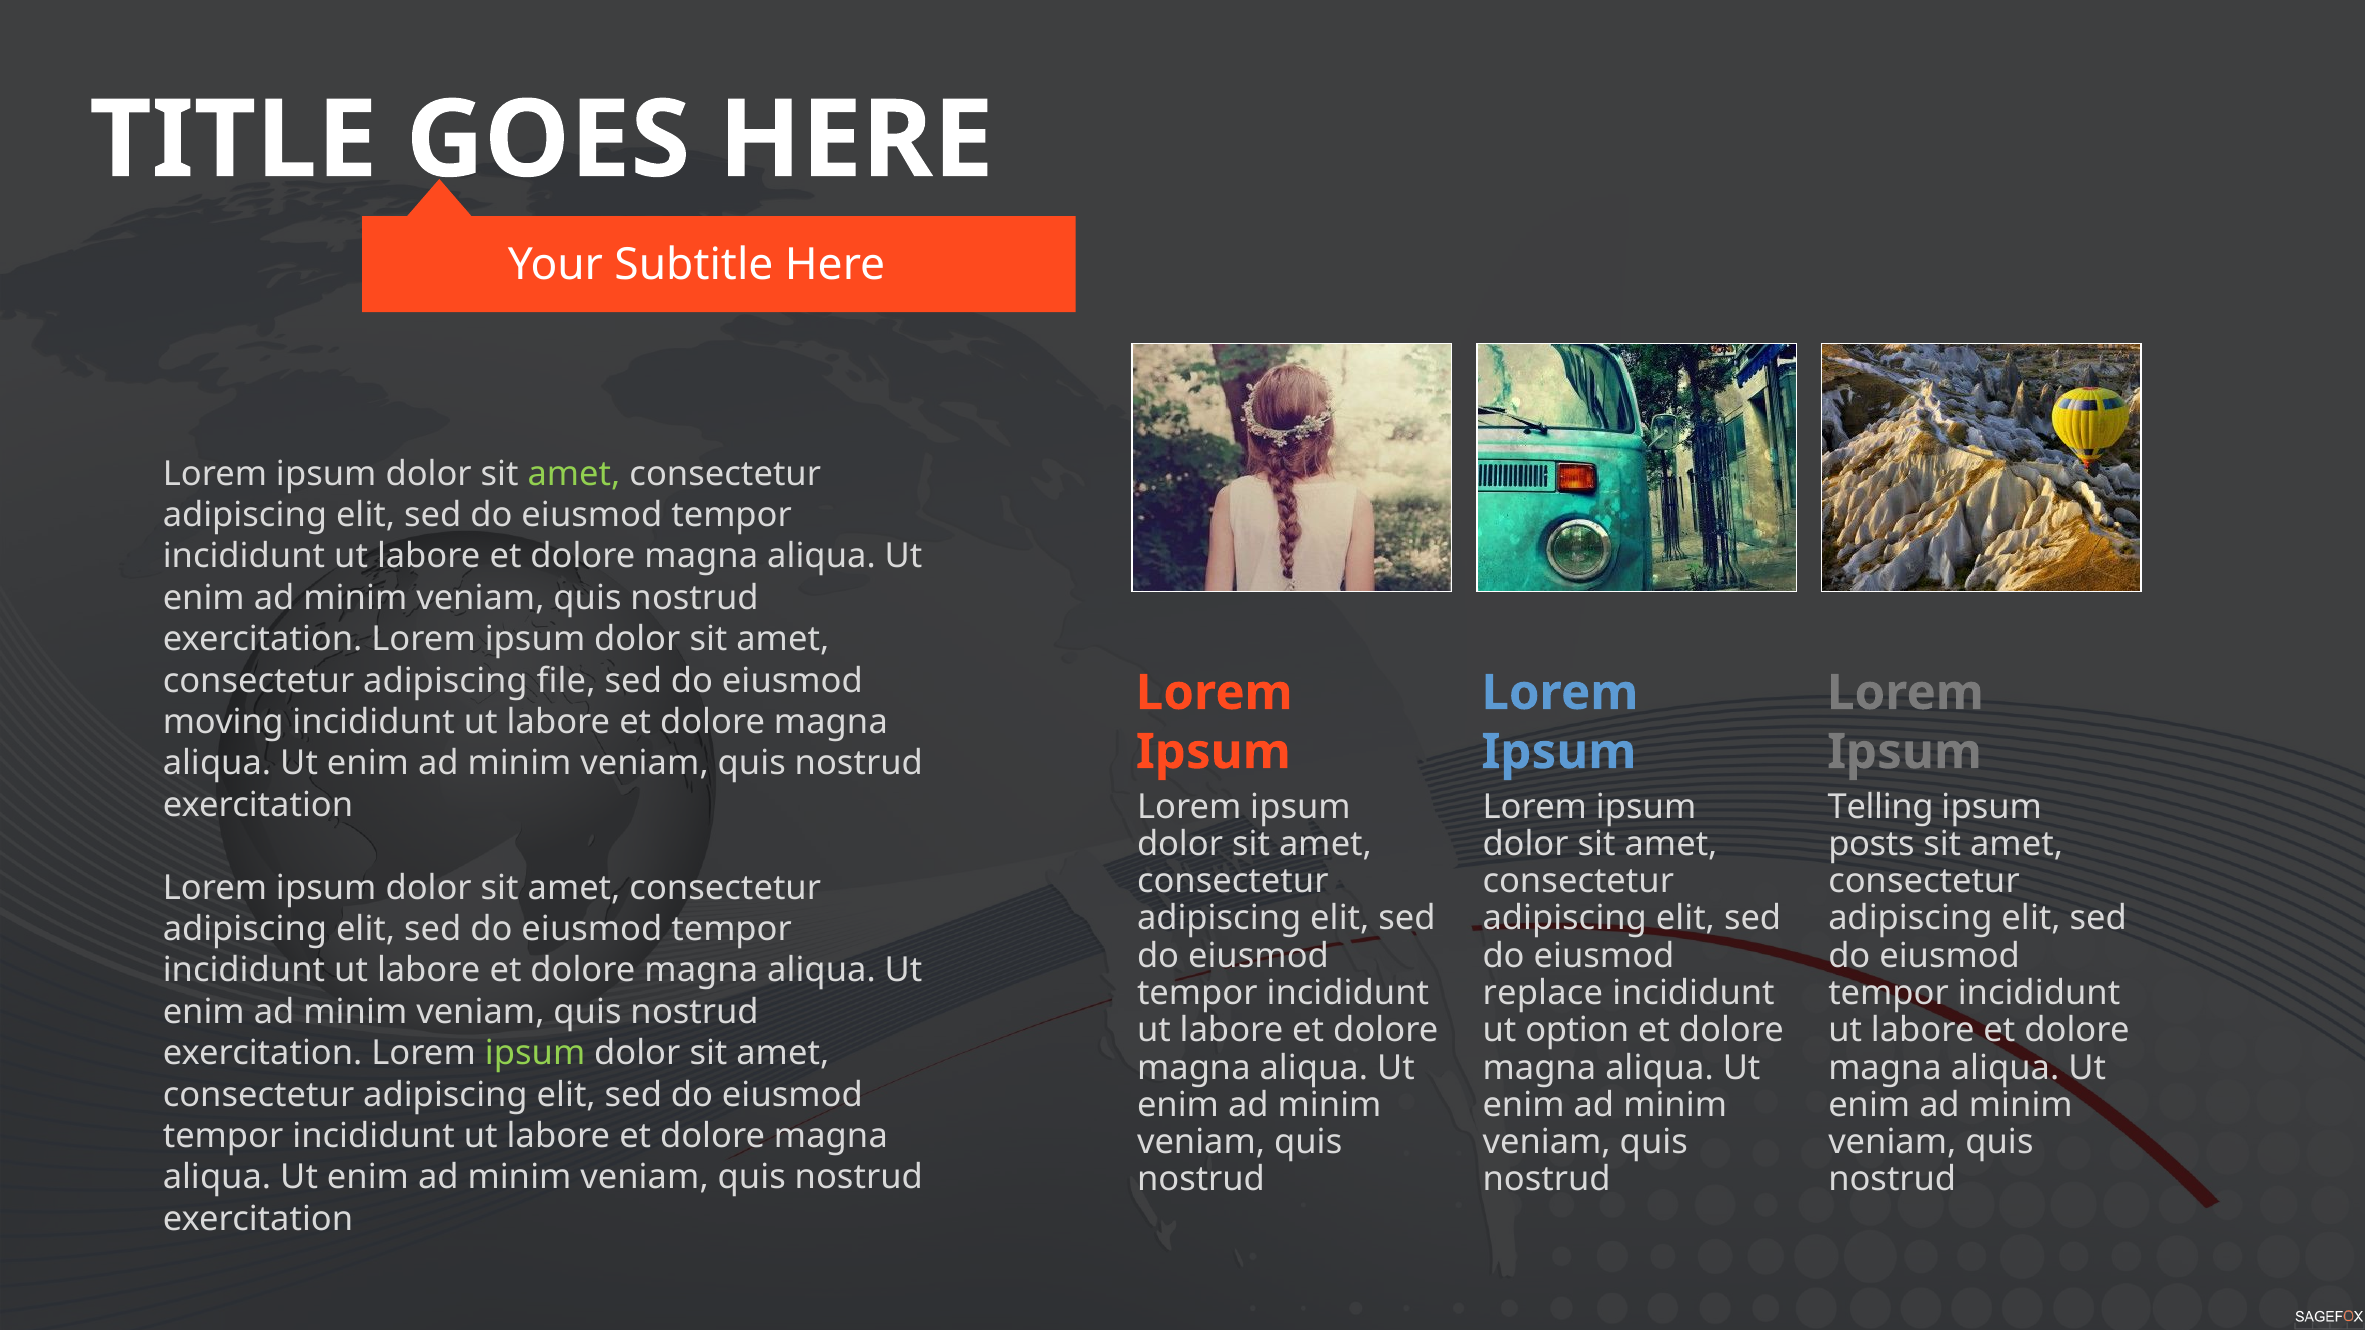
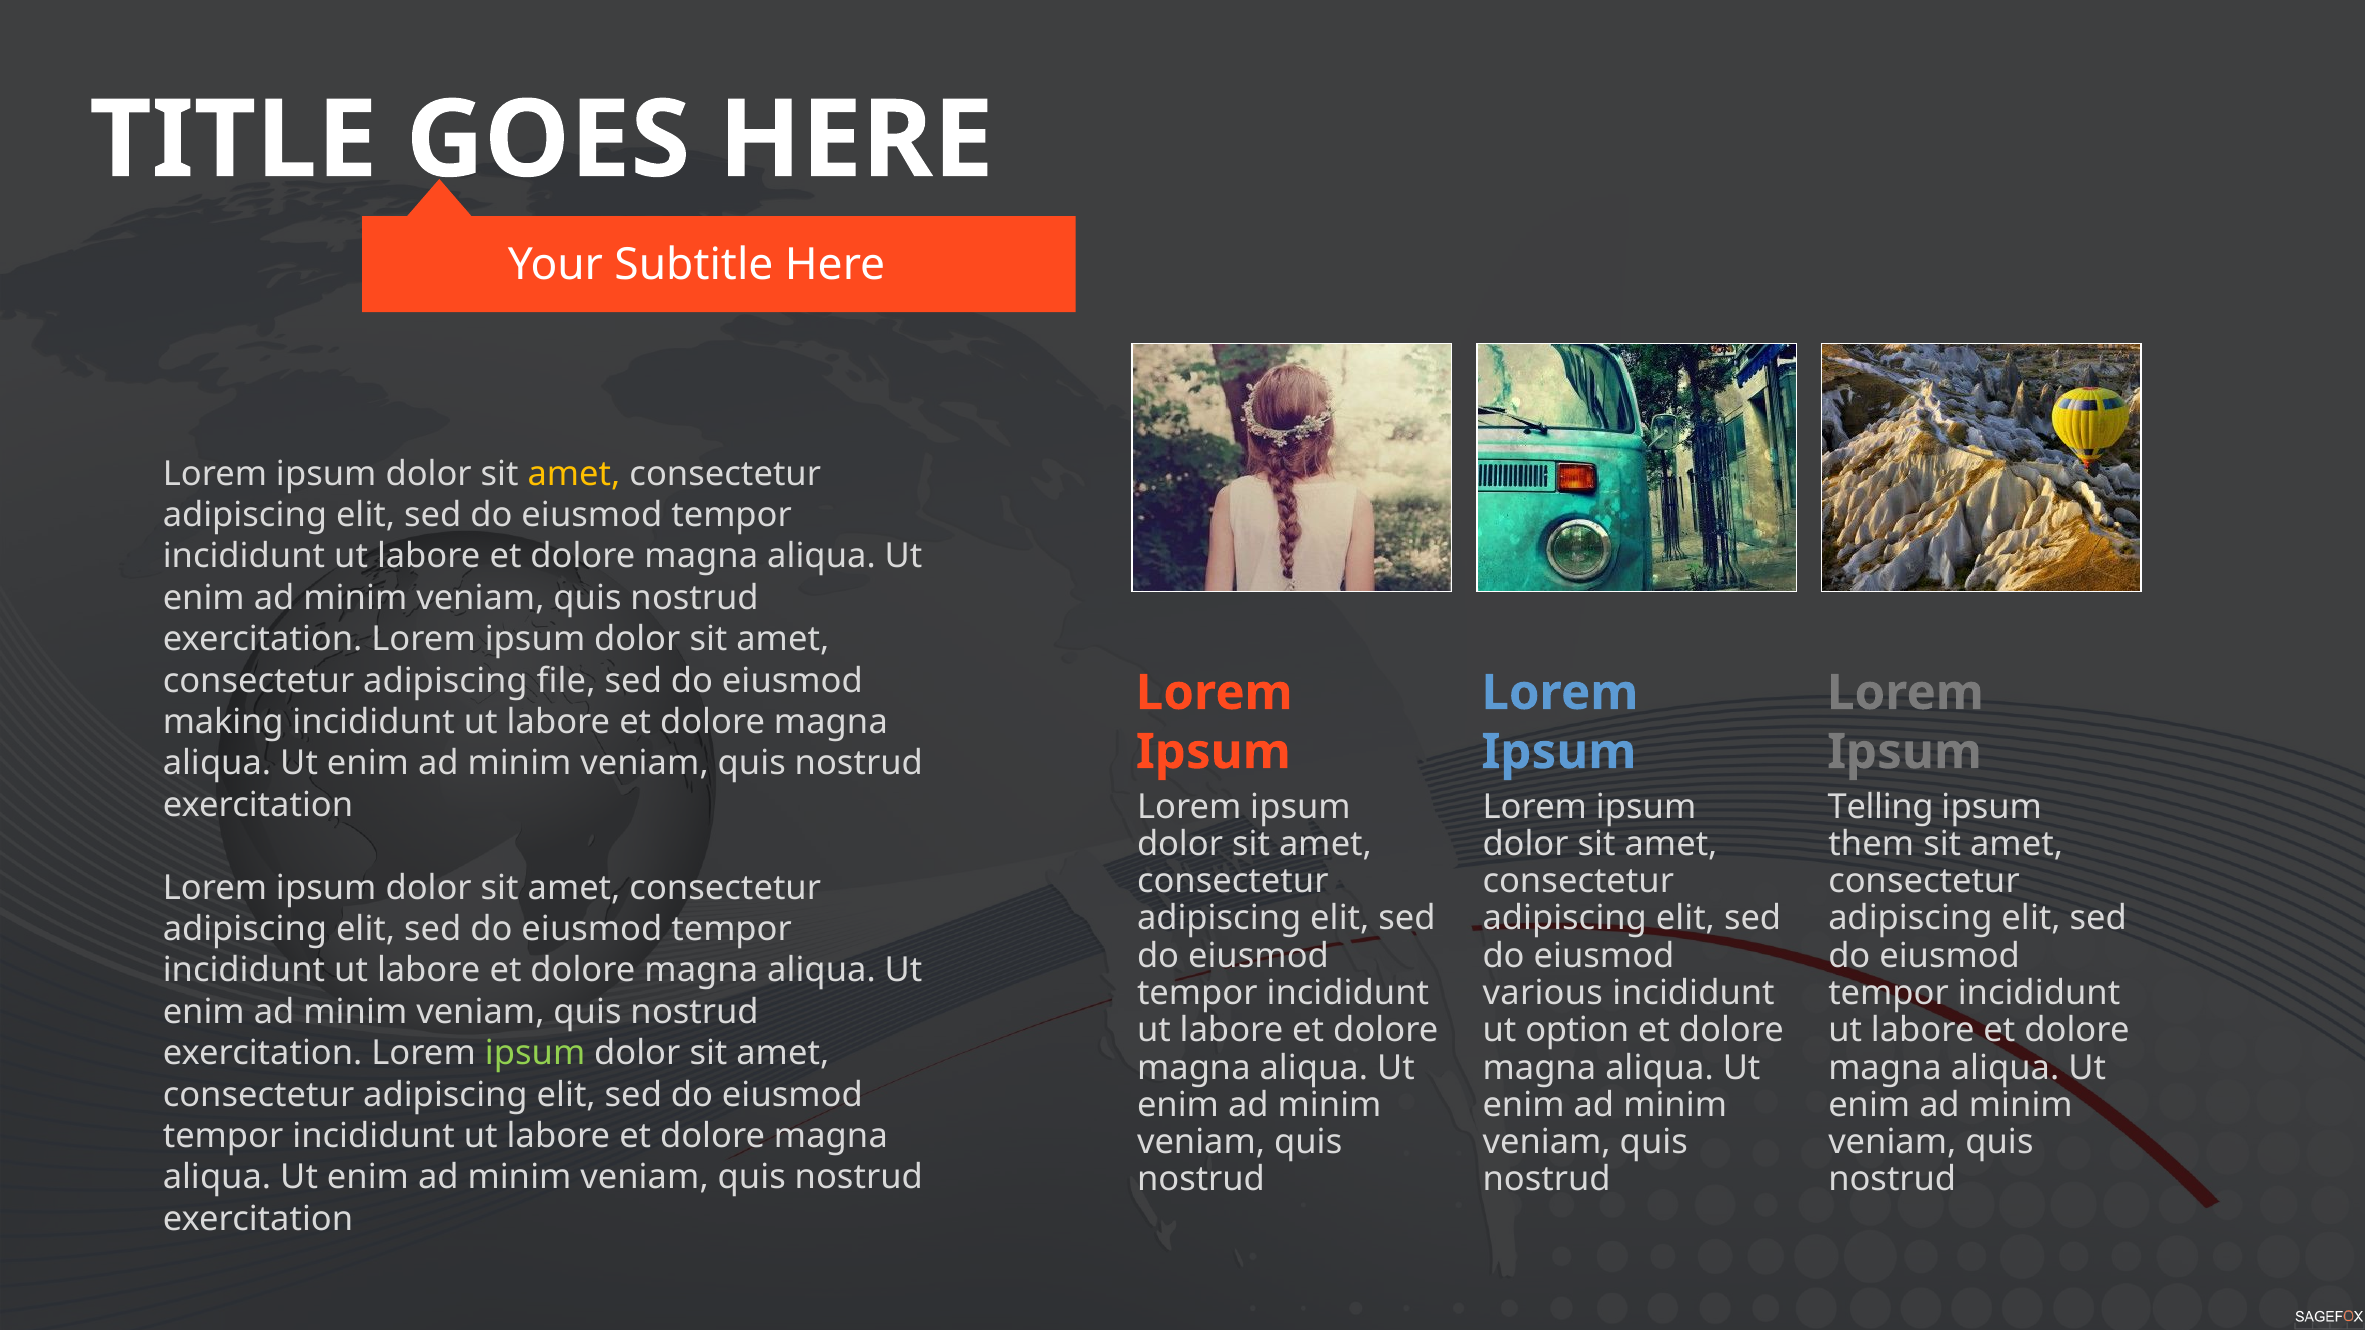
amet at (574, 474) colour: light green -> yellow
moving: moving -> making
posts: posts -> them
replace: replace -> various
